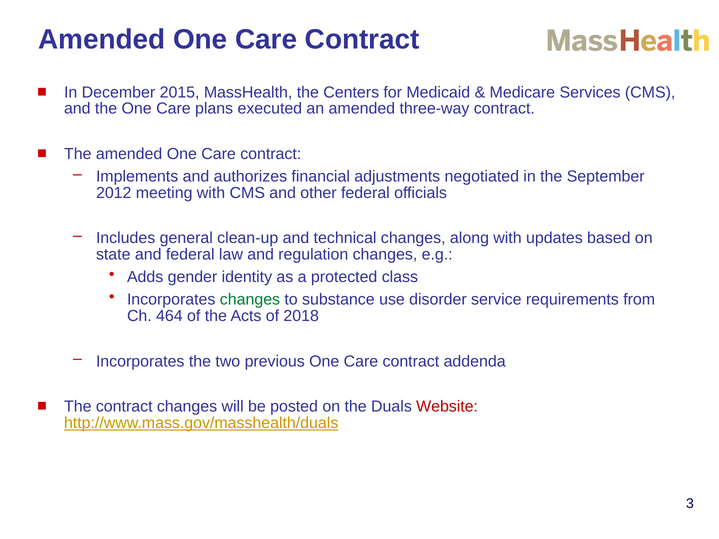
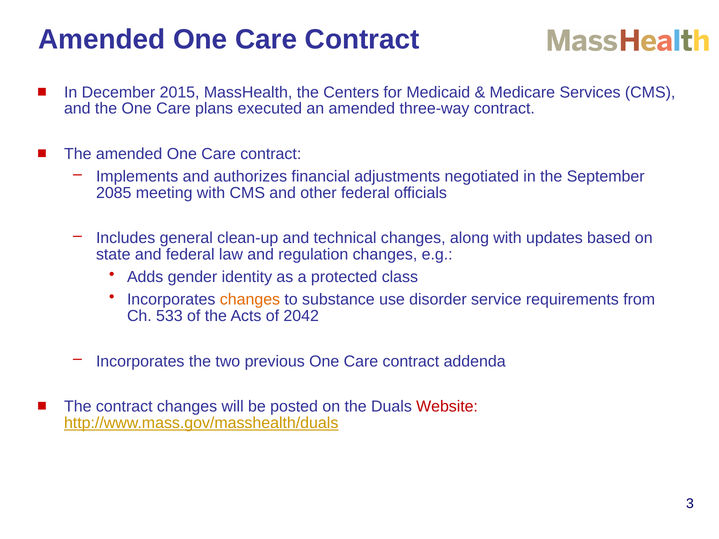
2012: 2012 -> 2085
changes at (250, 300) colour: green -> orange
464: 464 -> 533
2018: 2018 -> 2042
